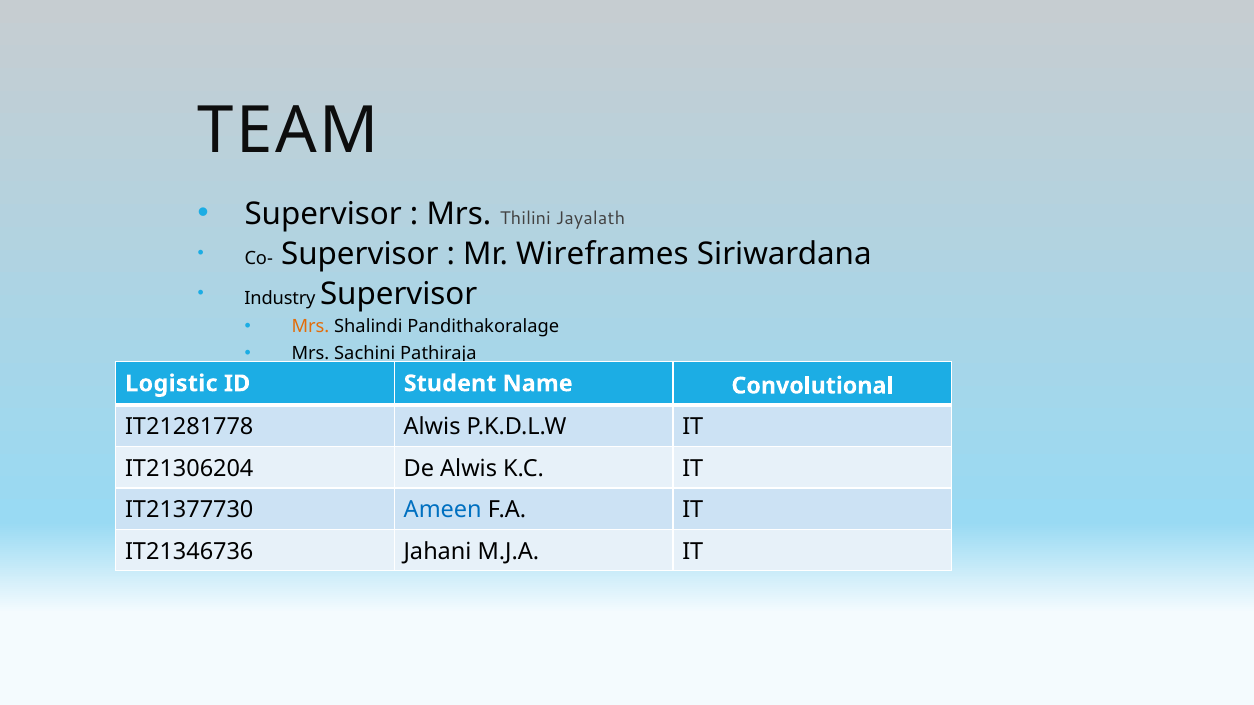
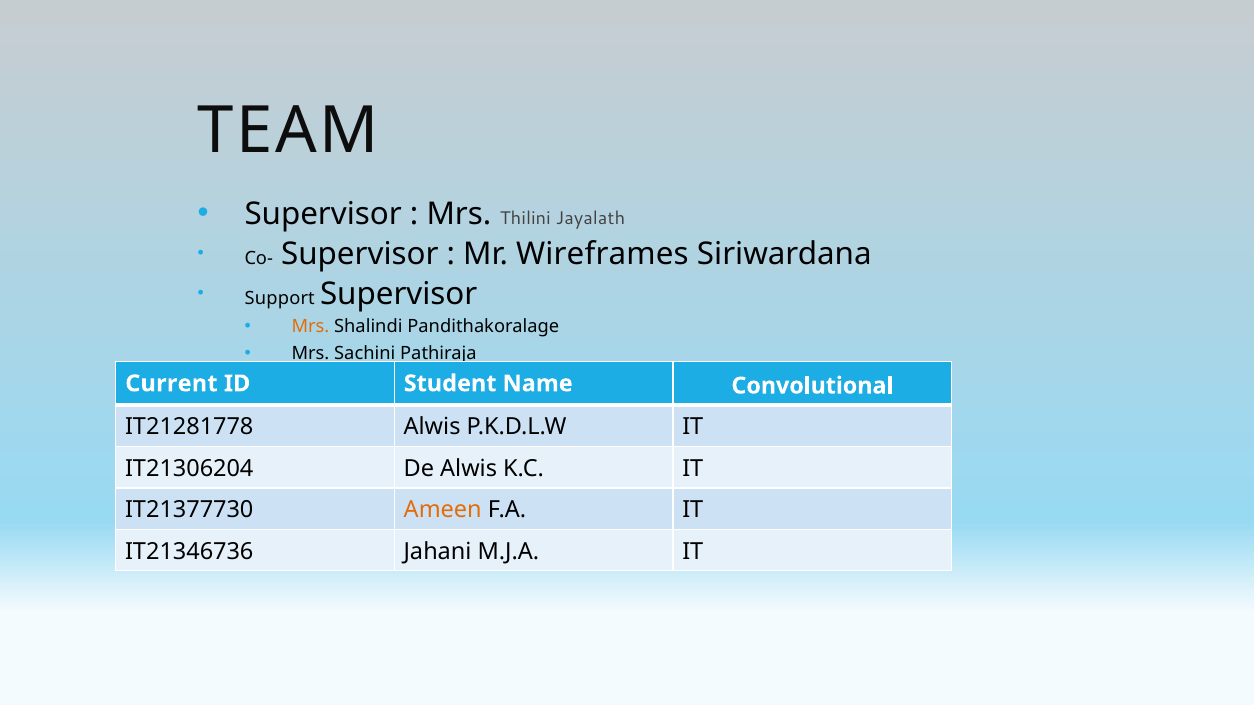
Industry: Industry -> Support
Logistic: Logistic -> Current
Ameen colour: blue -> orange
